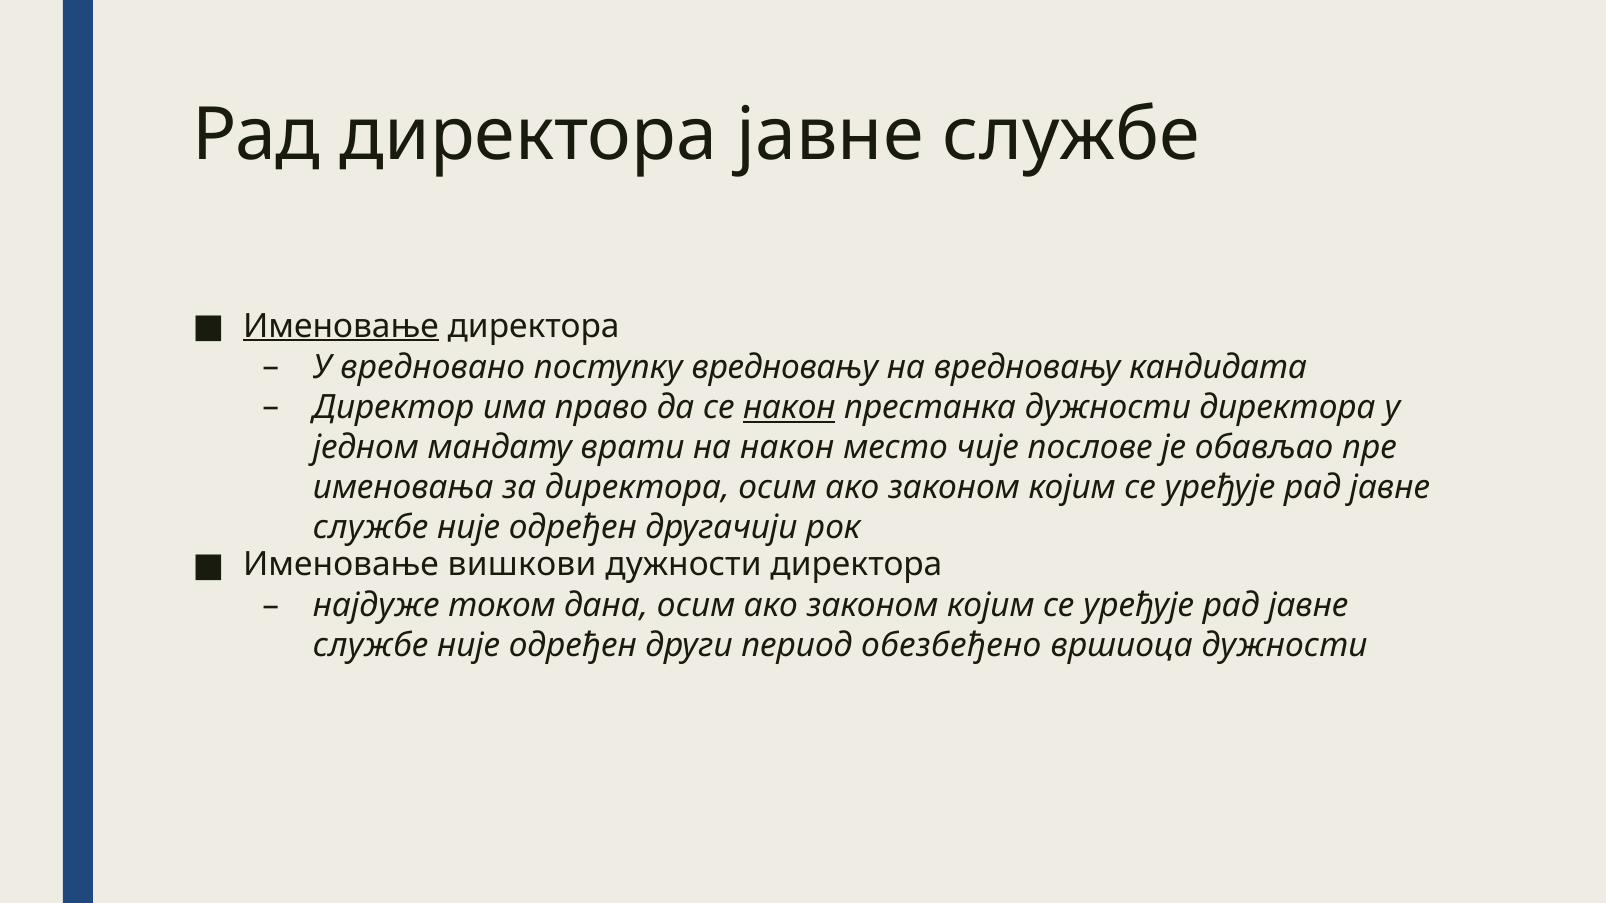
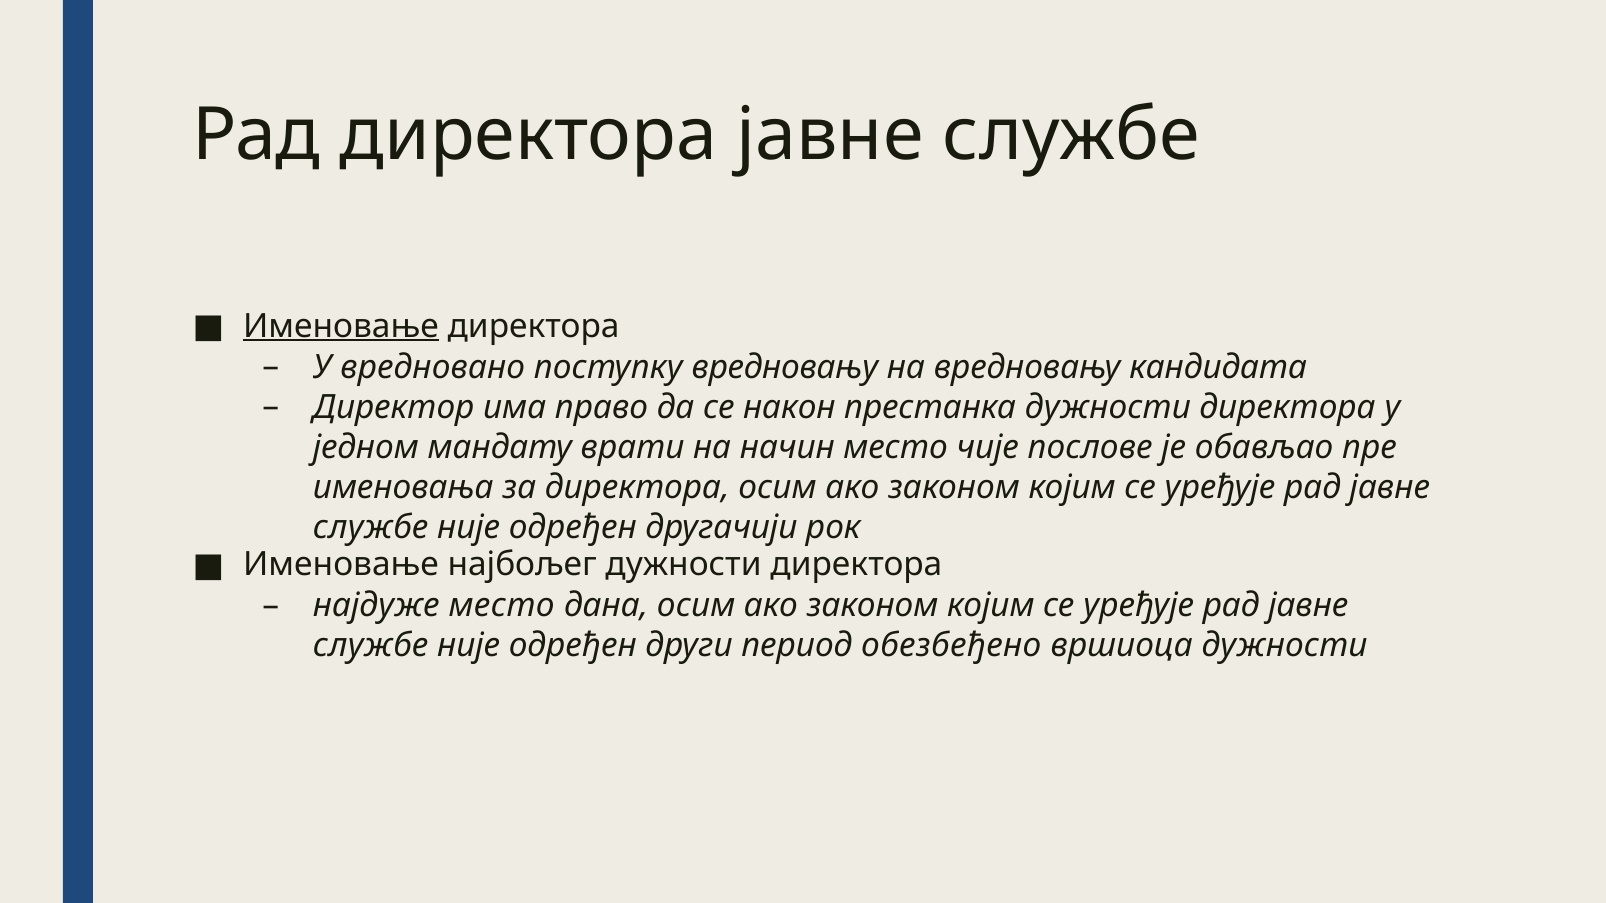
након at (789, 407) underline: present -> none
на након: након -> начин
вишкови: вишкови -> најбољег
најдуже током: током -> место
